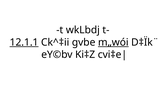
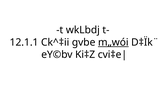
12.1.1 underline: present -> none
